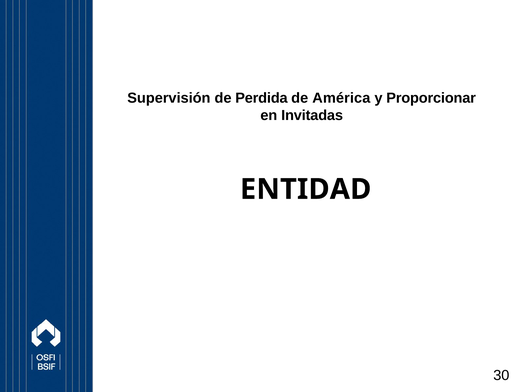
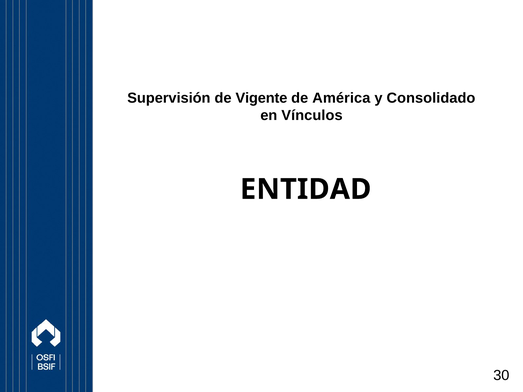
Perdida: Perdida -> Vigente
Proporcionar: Proporcionar -> Consolidado
Invitadas: Invitadas -> Vínculos
